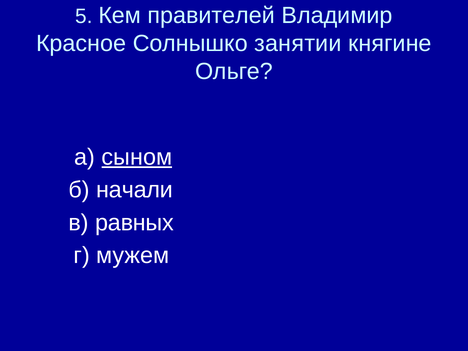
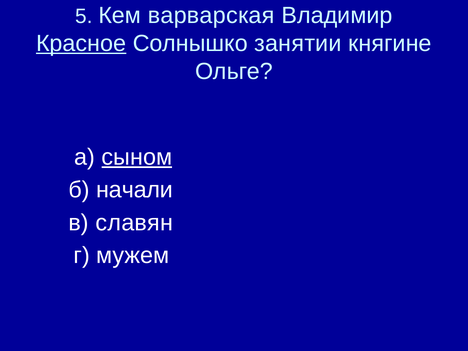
правителей: правителей -> варварская
Красное underline: none -> present
равных: равных -> славян
